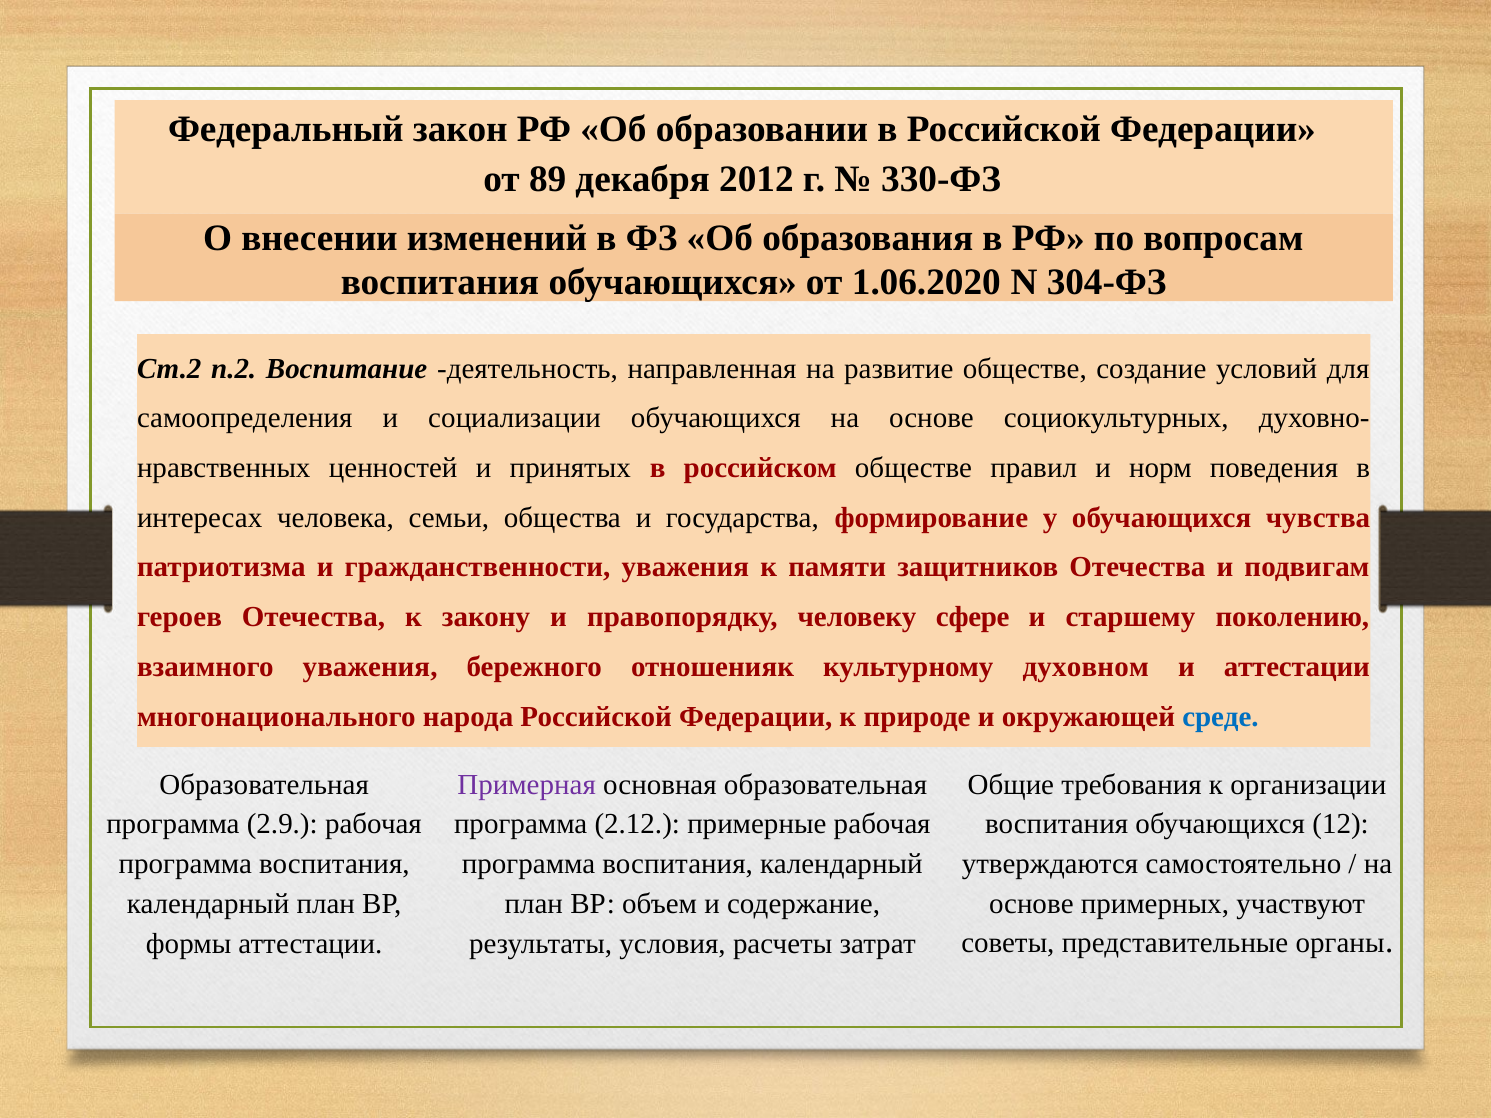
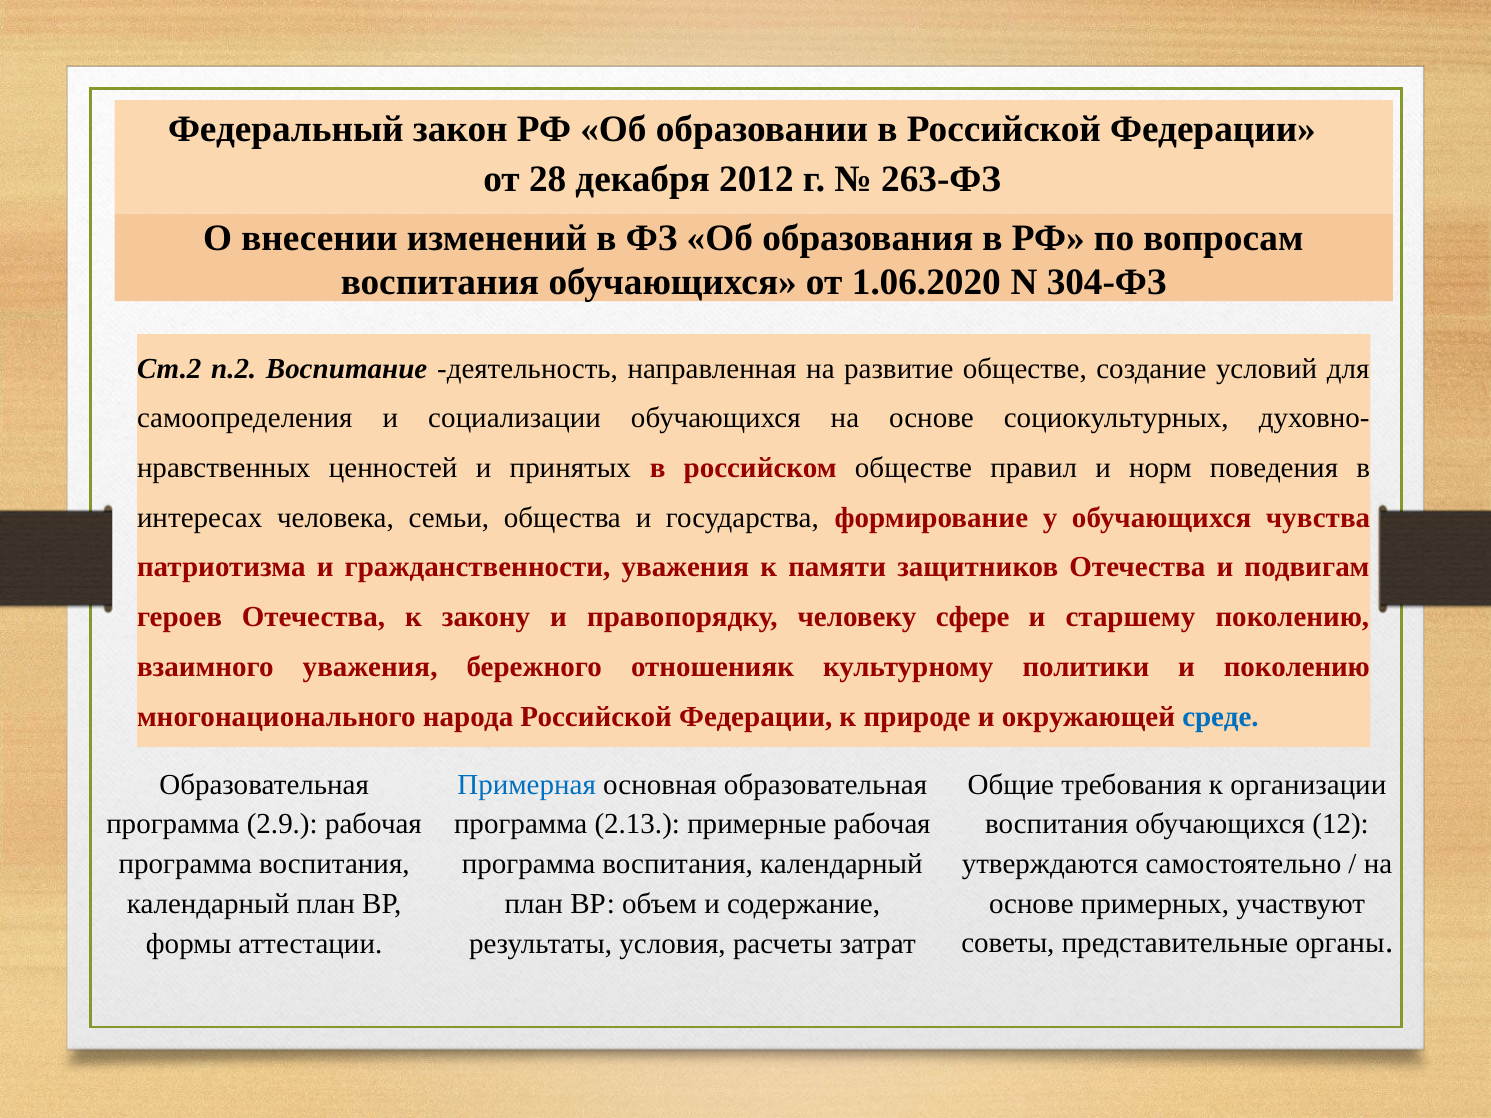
89: 89 -> 28
330-ФЗ: 330-ФЗ -> 263-ФЗ
духовном: духовном -> политики
и аттестации: аттестации -> поколению
Примерная colour: purple -> blue
2.12: 2.12 -> 2.13
